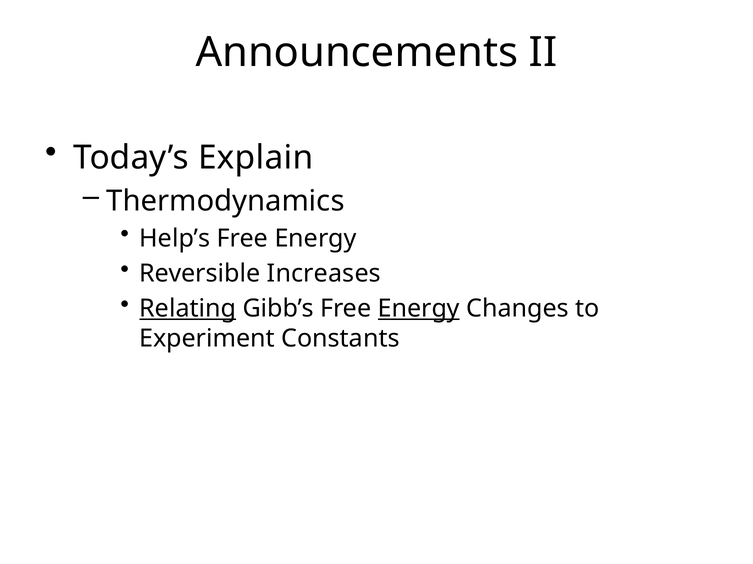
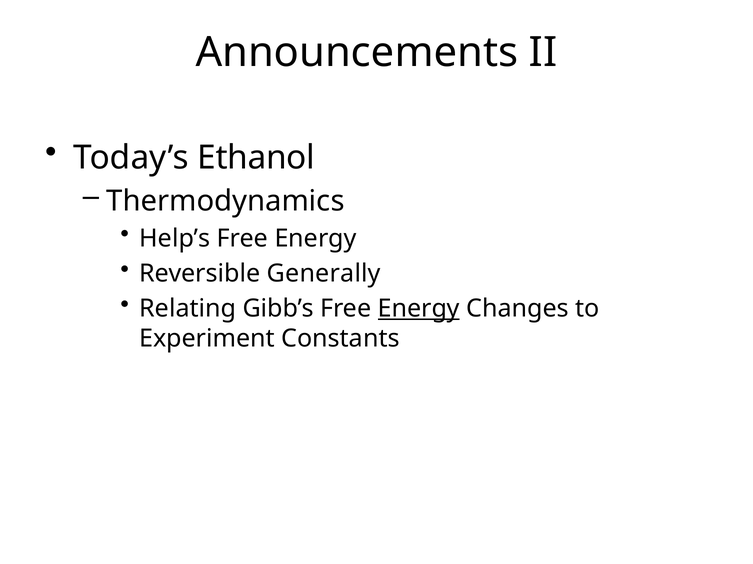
Explain: Explain -> Ethanol
Increases: Increases -> Generally
Relating underline: present -> none
